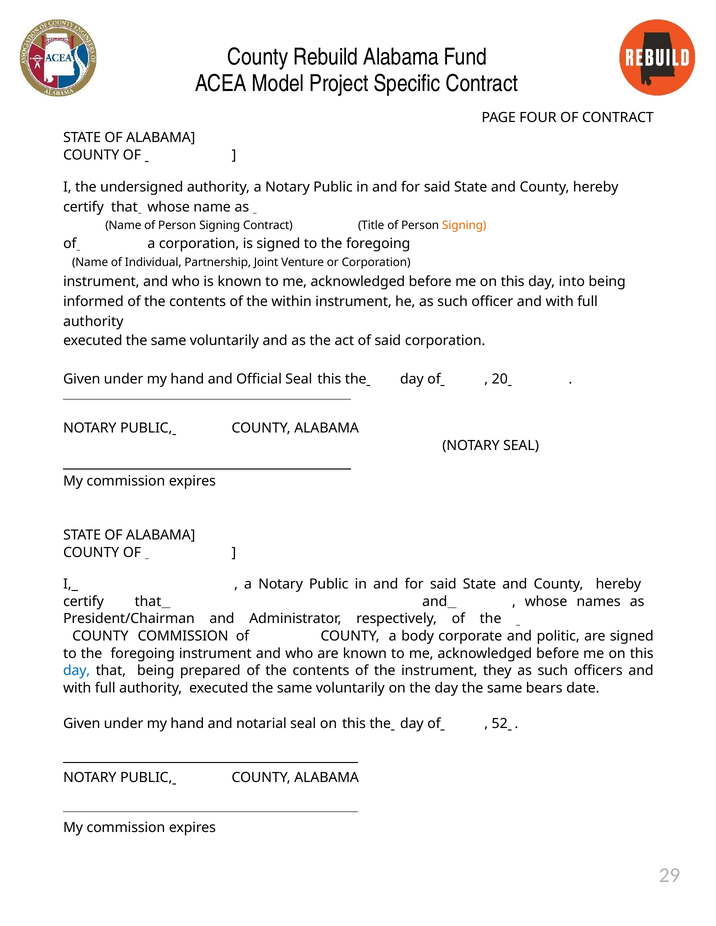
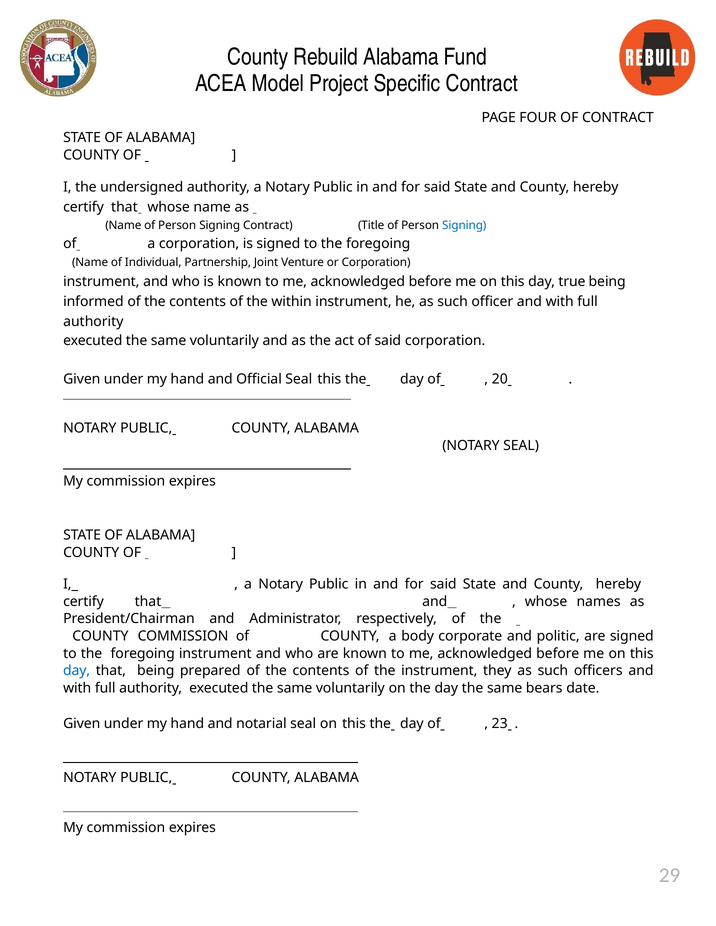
Signing at (464, 226) colour: orange -> blue
into: into -> true
52: 52 -> 23
